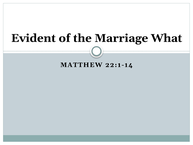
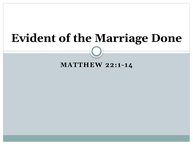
What: What -> Done
